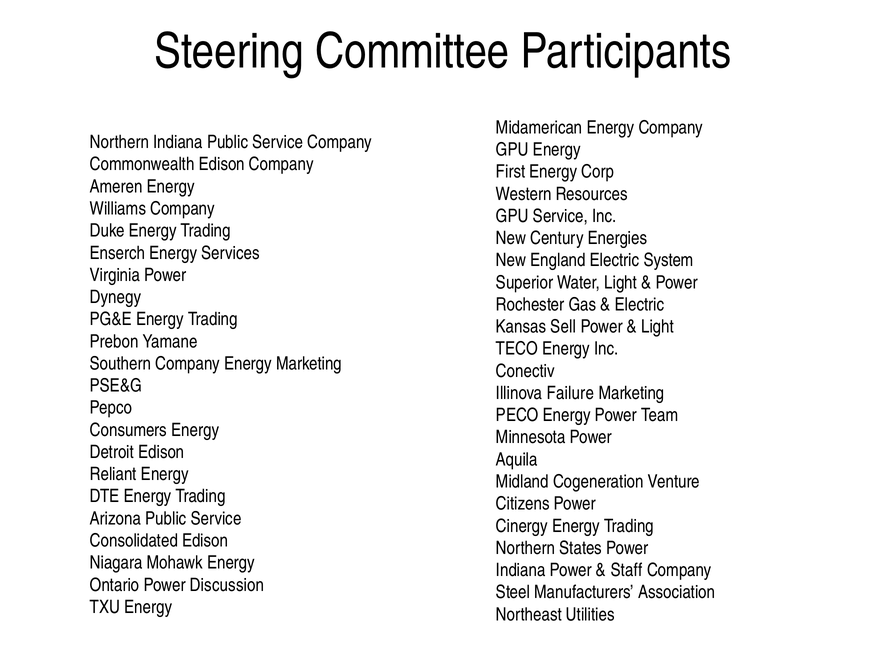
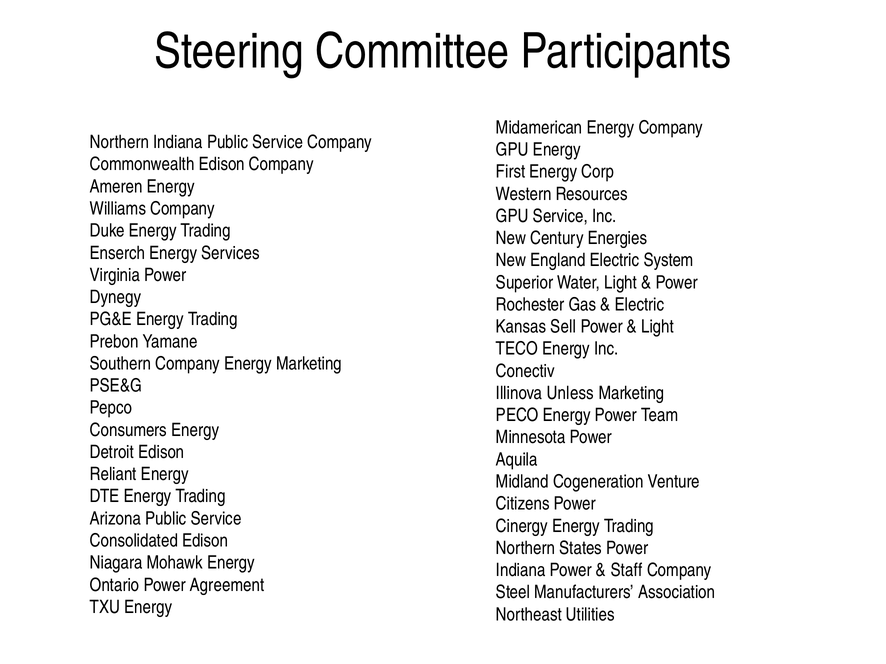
Failure: Failure -> Unless
Discussion: Discussion -> Agreement
